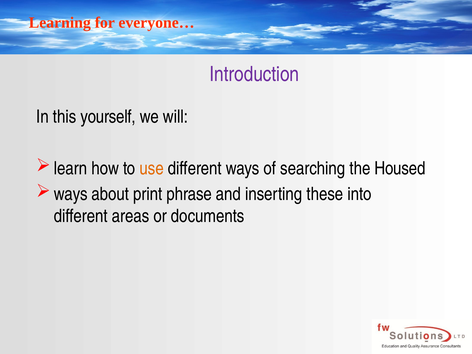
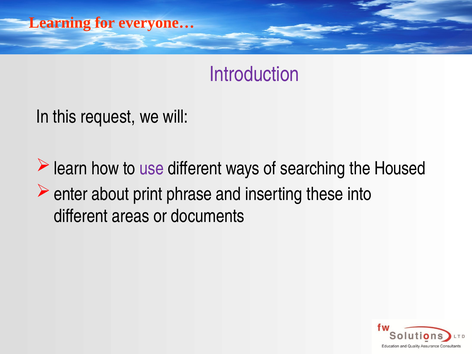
yourself: yourself -> request
use colour: orange -> purple
ways at (71, 194): ways -> enter
